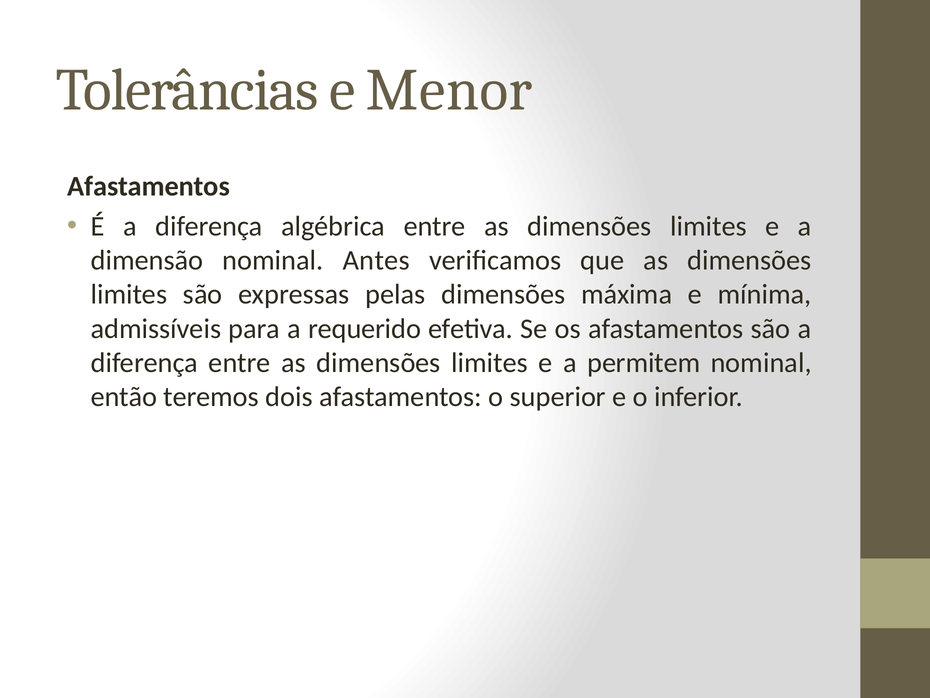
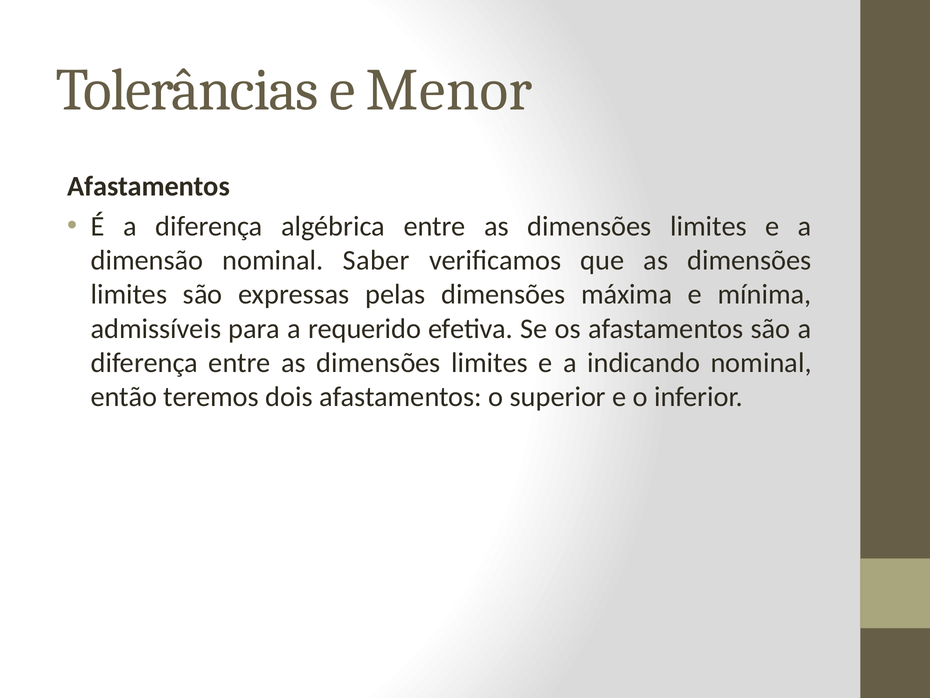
Antes: Antes -> Saber
permitem: permitem -> indicando
